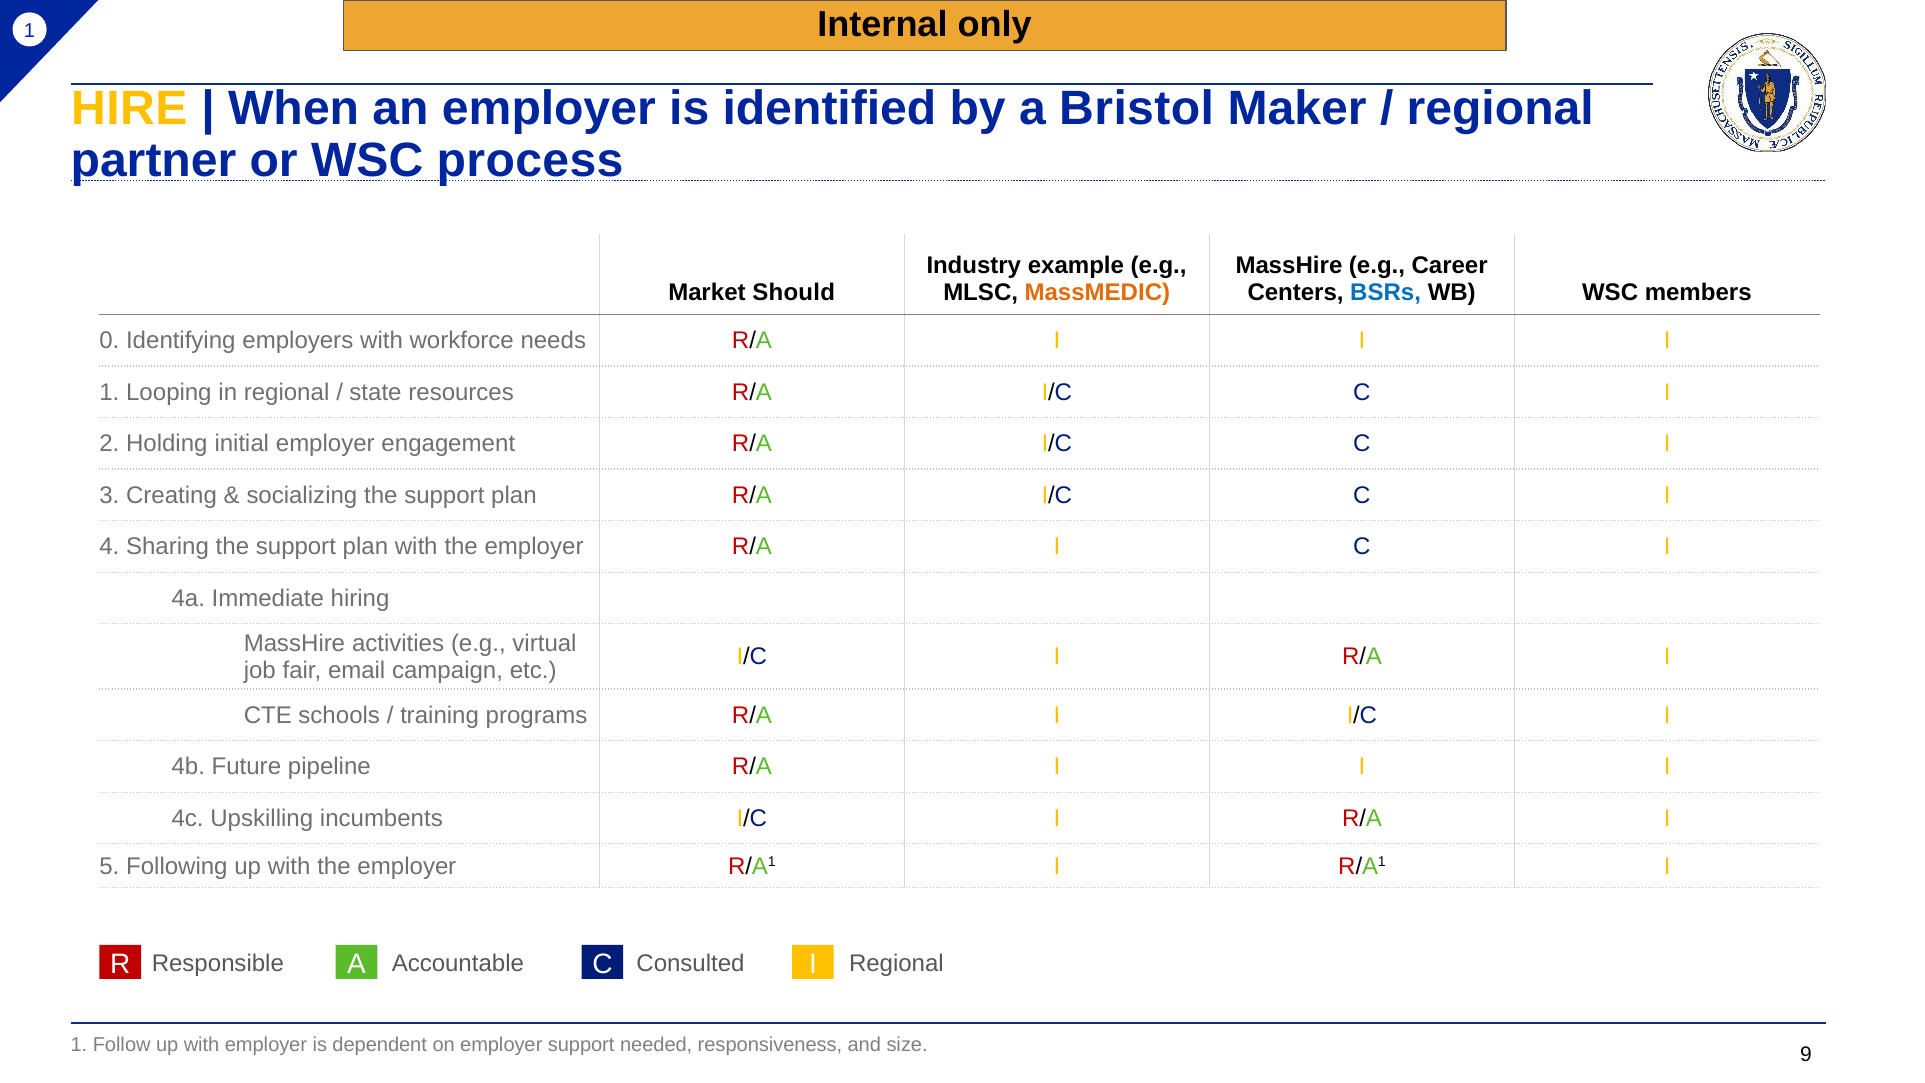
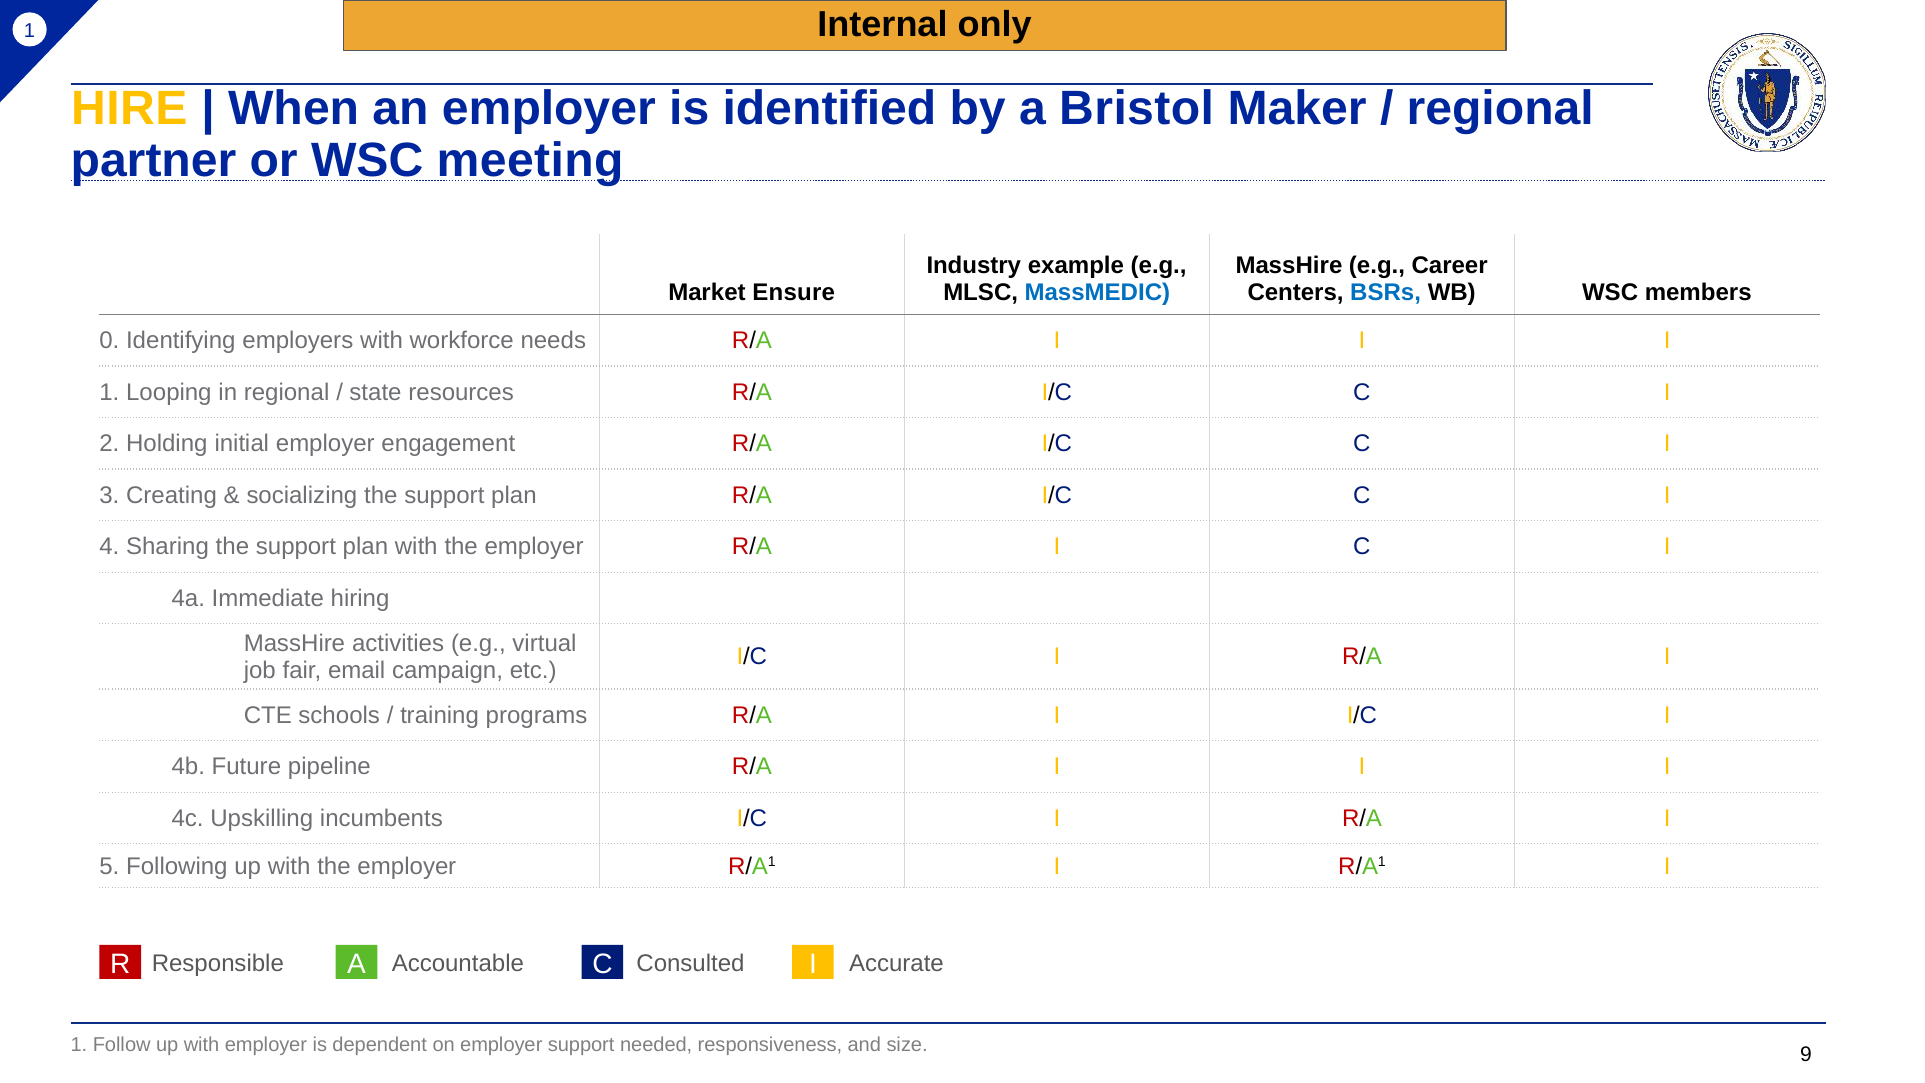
process: process -> meeting
Should: Should -> Ensure
MassMEDIC colour: orange -> blue
I Regional: Regional -> Accurate
